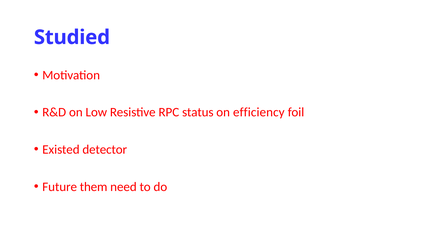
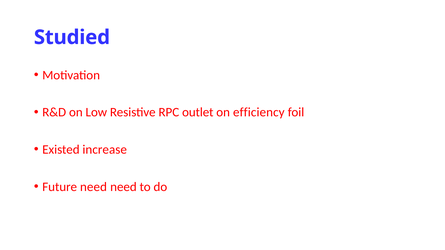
status: status -> outlet
detector: detector -> increase
Future them: them -> need
